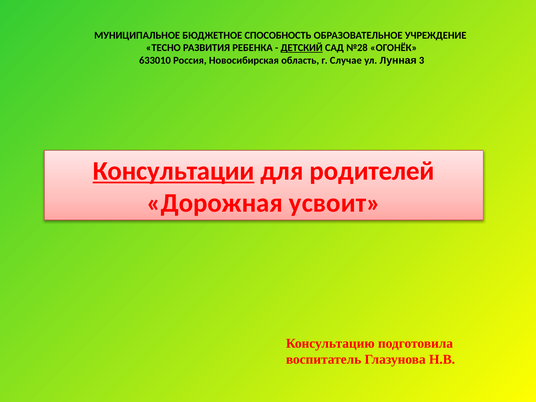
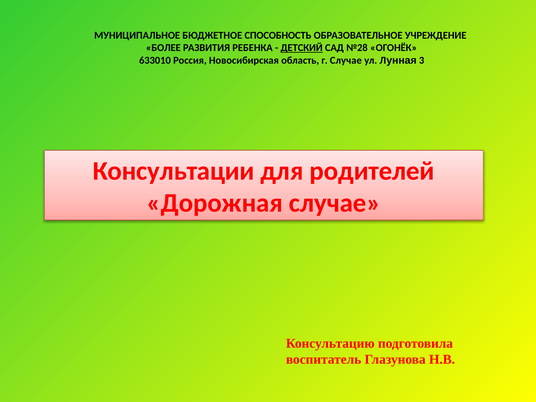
ТЕСНО: ТЕСНО -> БОЛЕЕ
Консультации underline: present -> none
Дорожная усвоит: усвоит -> случае
